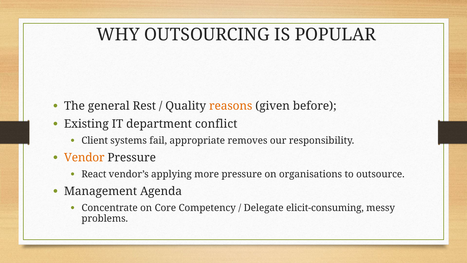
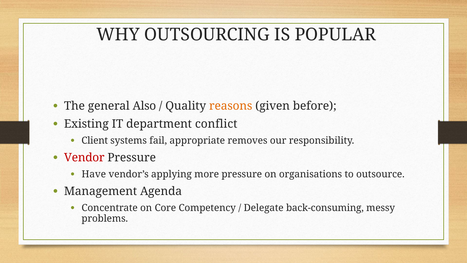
Rest: Rest -> Also
Vendor colour: orange -> red
React: React -> Have
elicit-consuming: elicit-consuming -> back-consuming
